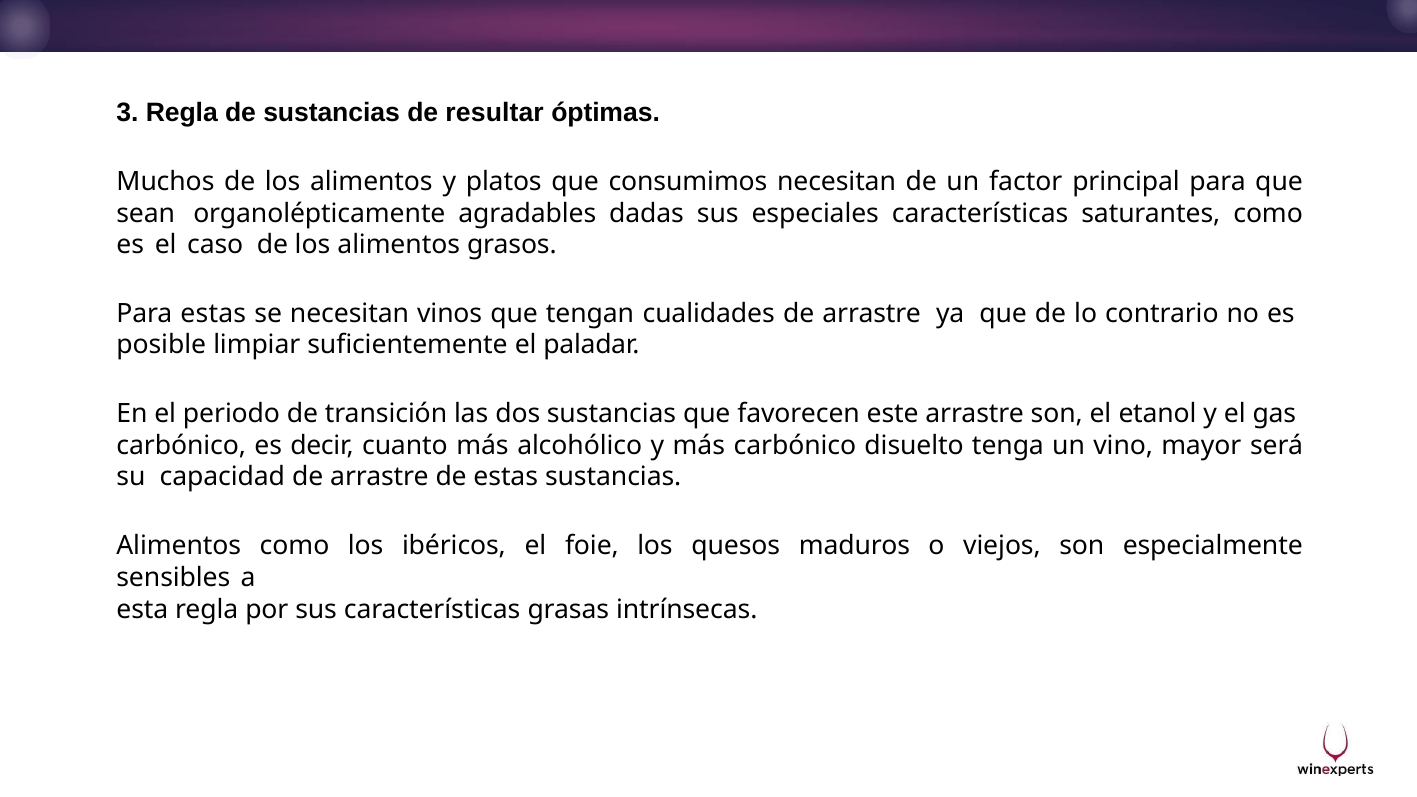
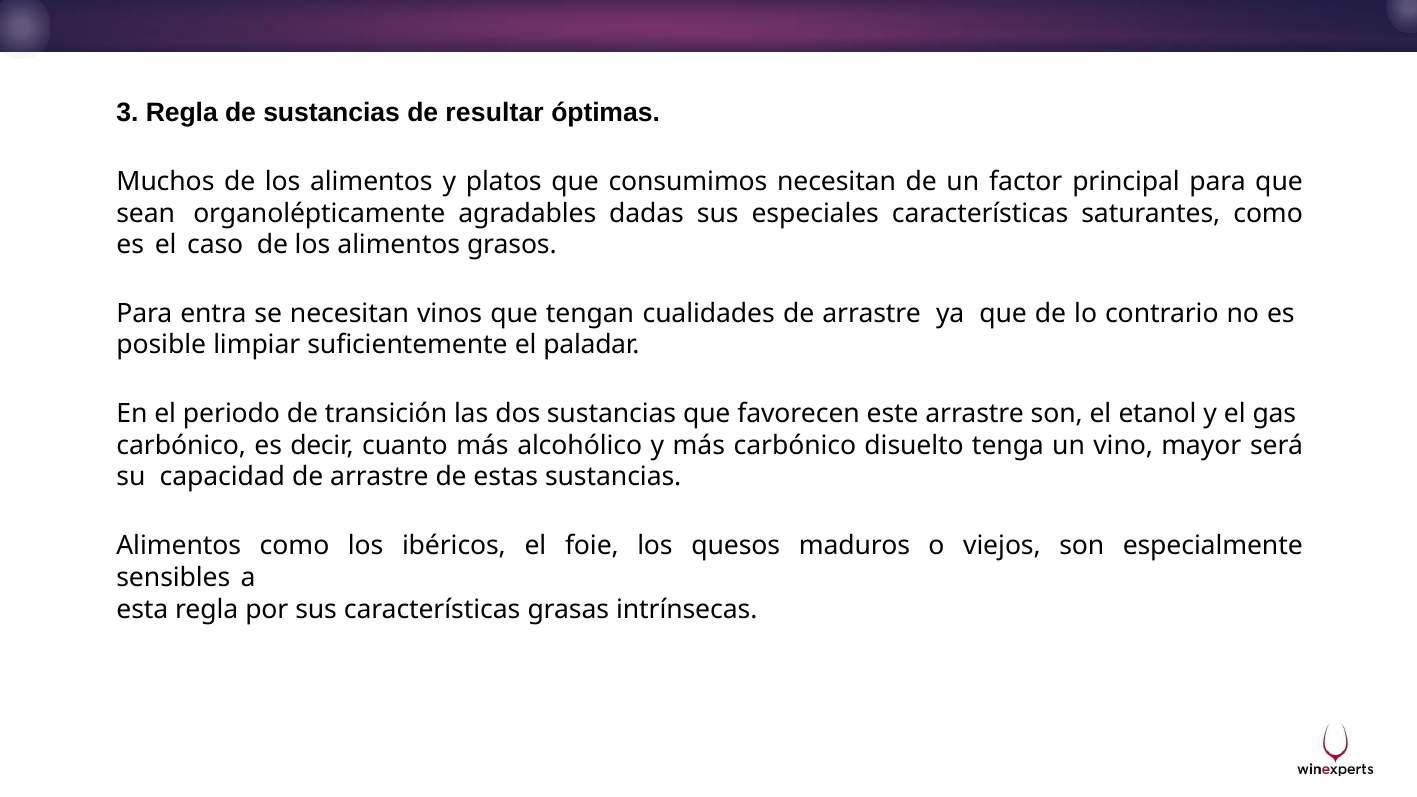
Para estas: estas -> entra
